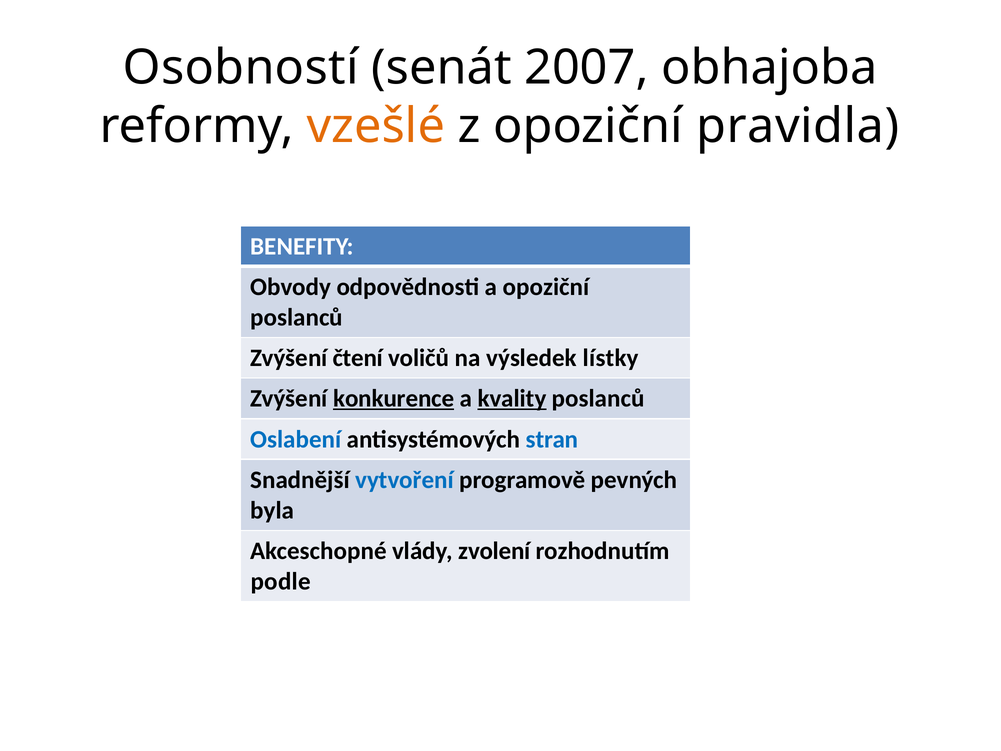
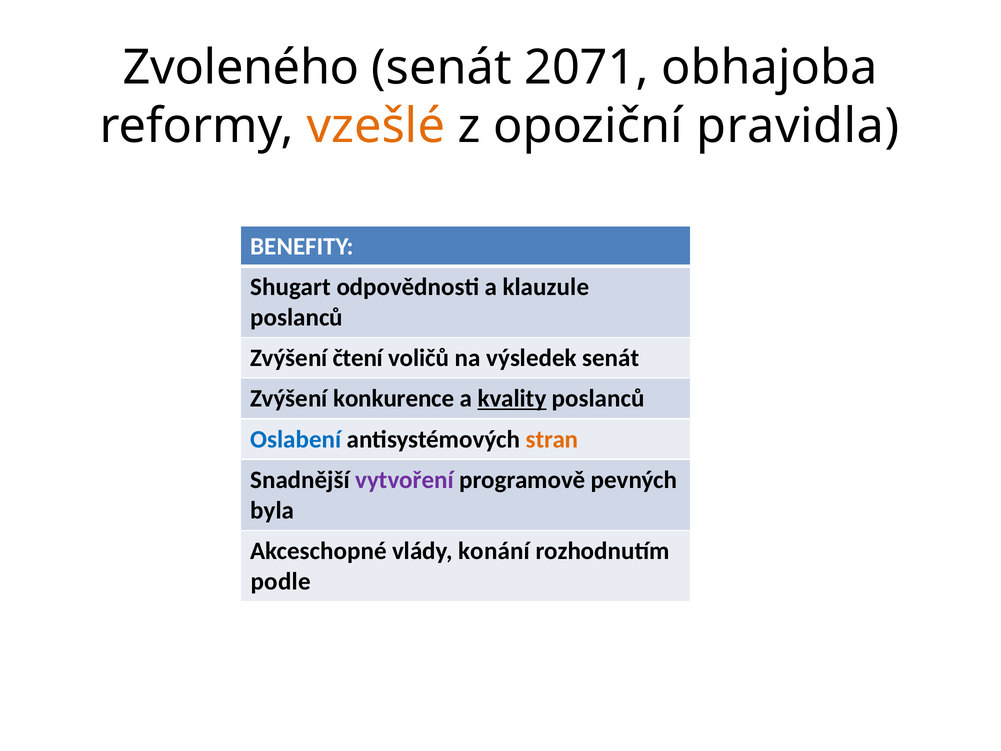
Osobností: Osobností -> Zvoleného
2007: 2007 -> 2071
Obvody: Obvody -> Shugart
a opoziční: opoziční -> klauzule
výsledek lístky: lístky -> senát
konkurence underline: present -> none
stran colour: blue -> orange
vytvoření colour: blue -> purple
zvolení: zvolení -> konání
